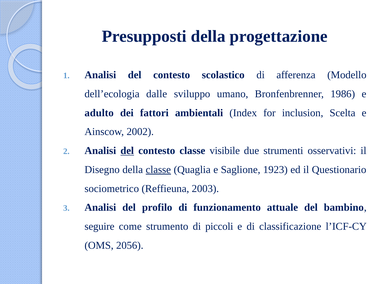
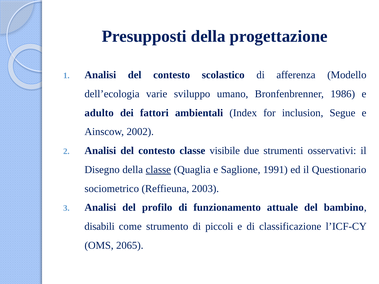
dalle: dalle -> varie
Scelta: Scelta -> Segue
del at (127, 151) underline: present -> none
1923: 1923 -> 1991
seguire: seguire -> disabili
2056: 2056 -> 2065
